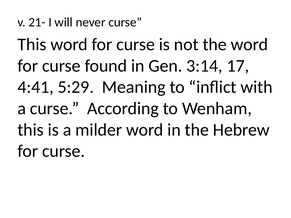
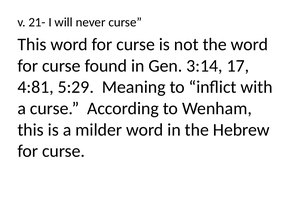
4:41: 4:41 -> 4:81
